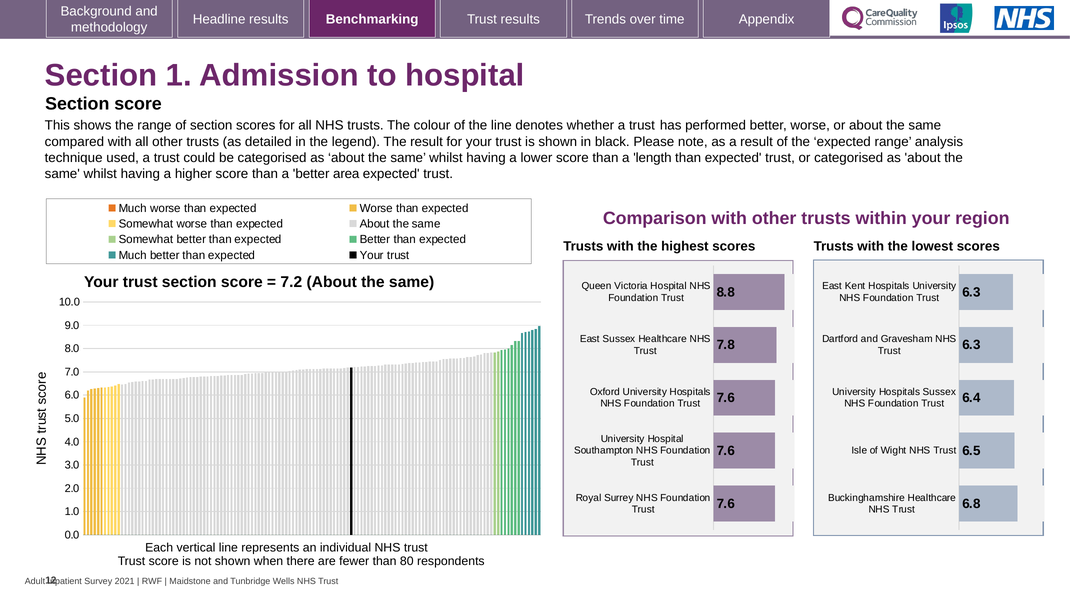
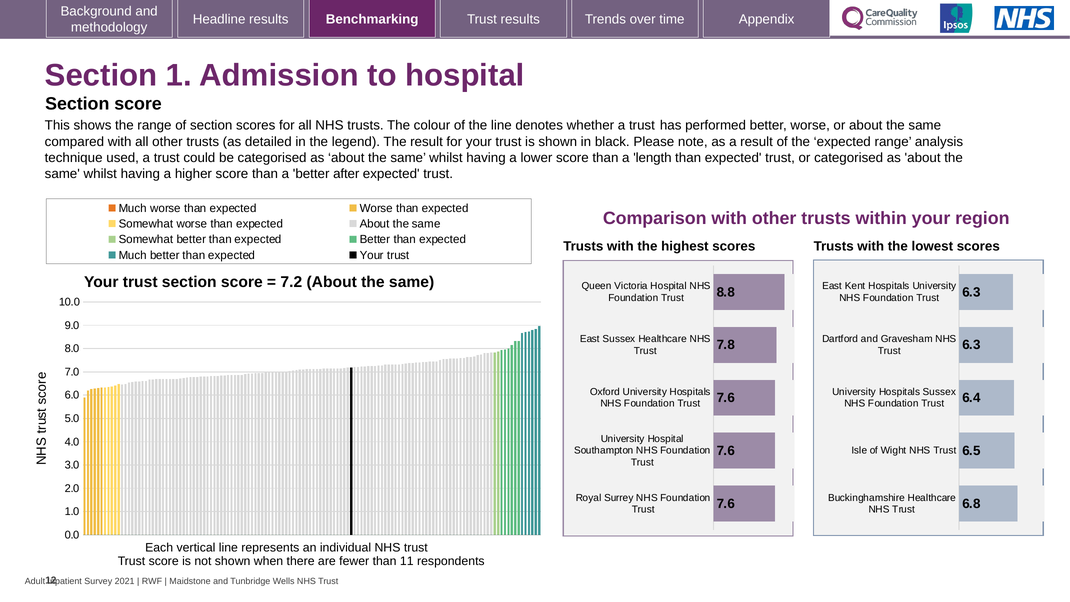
area: area -> after
80: 80 -> 11
